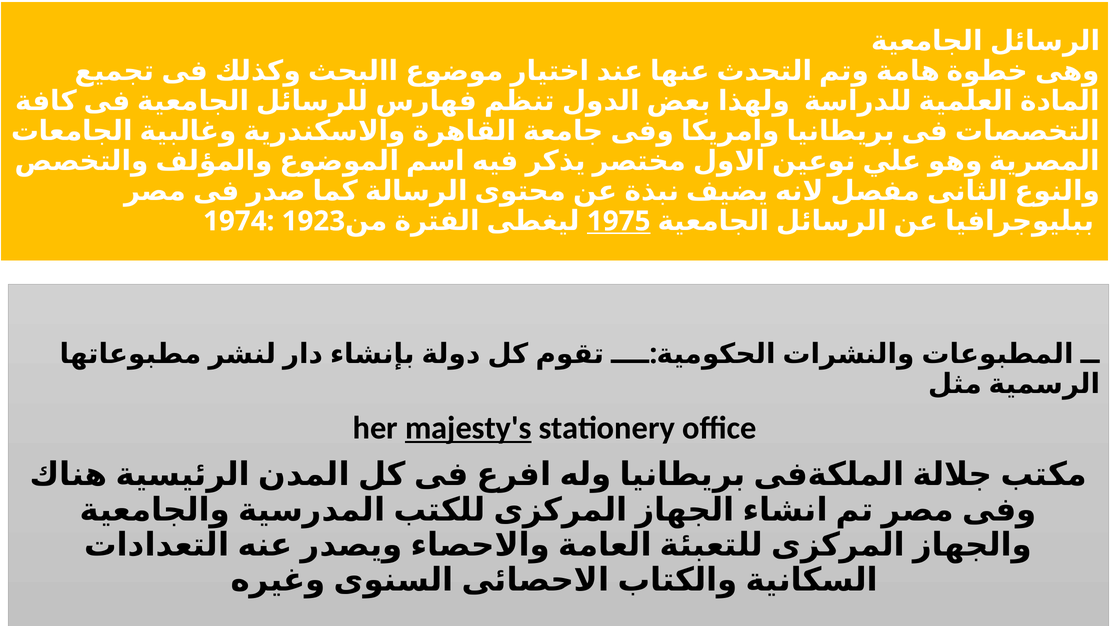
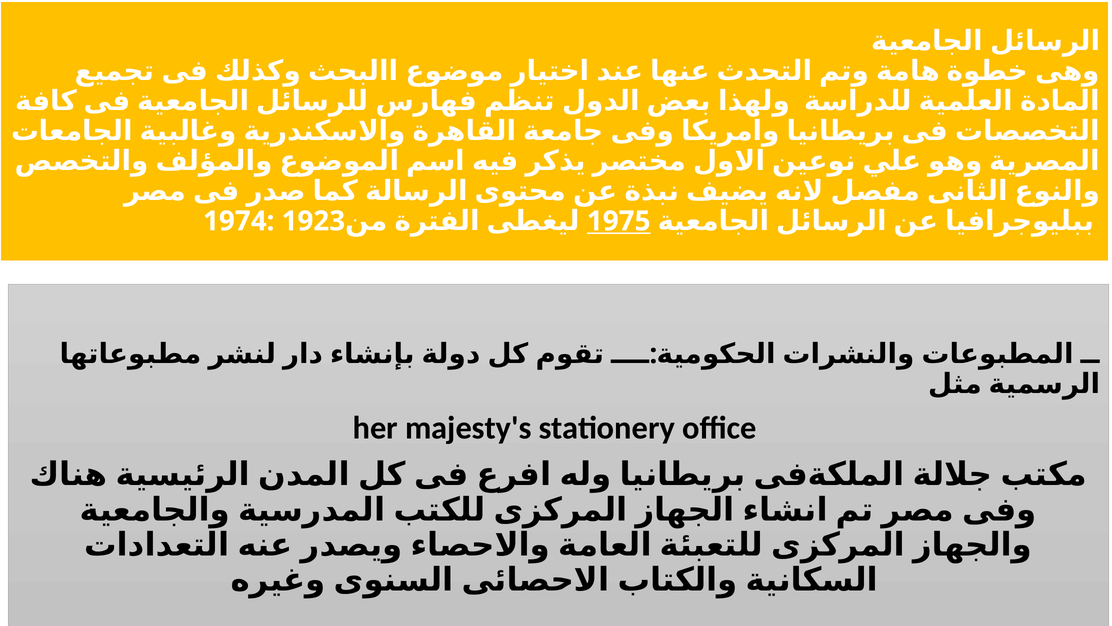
majesty's underline: present -> none
